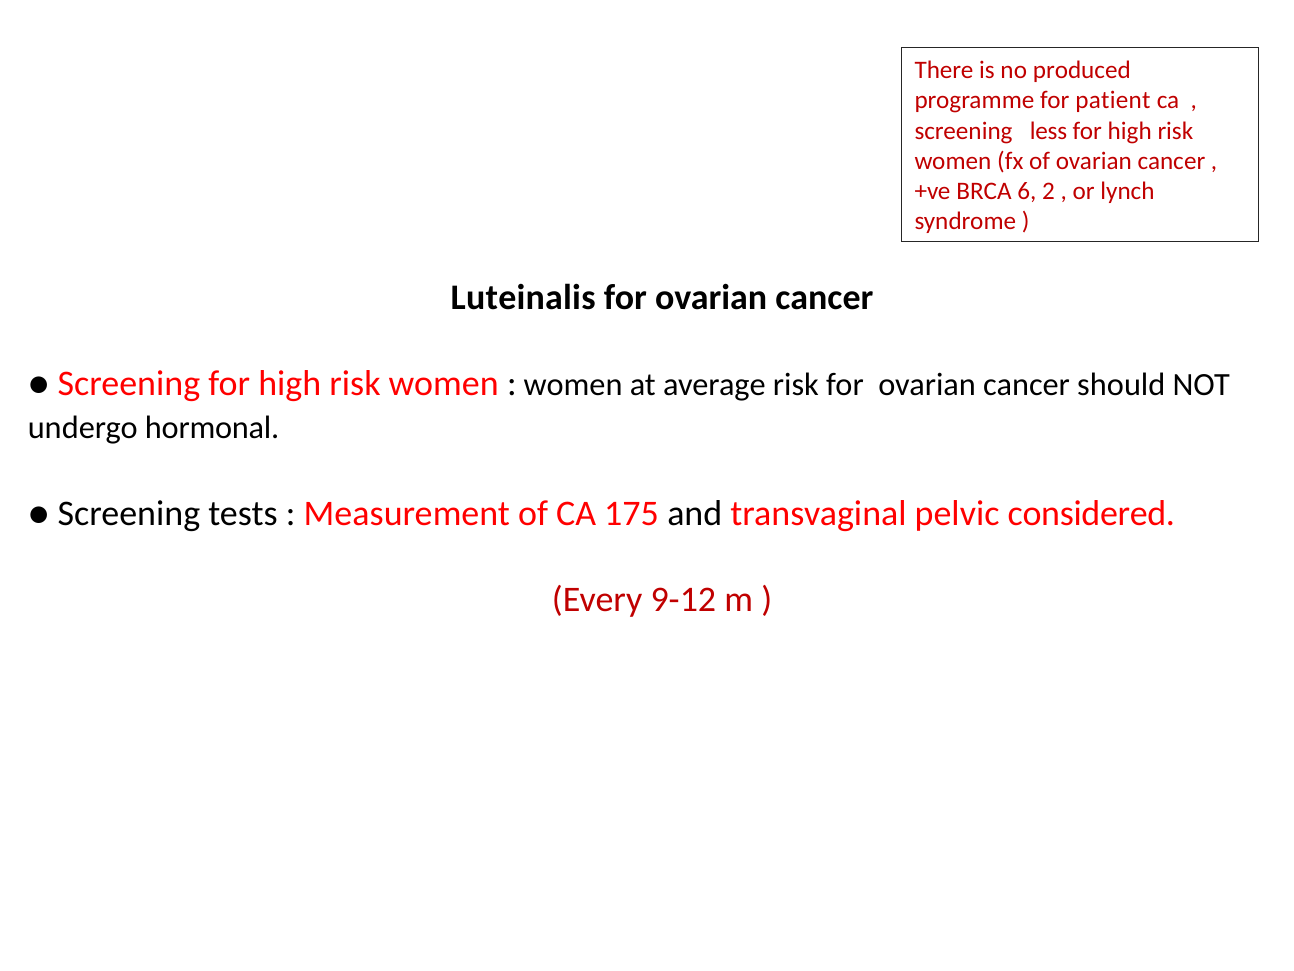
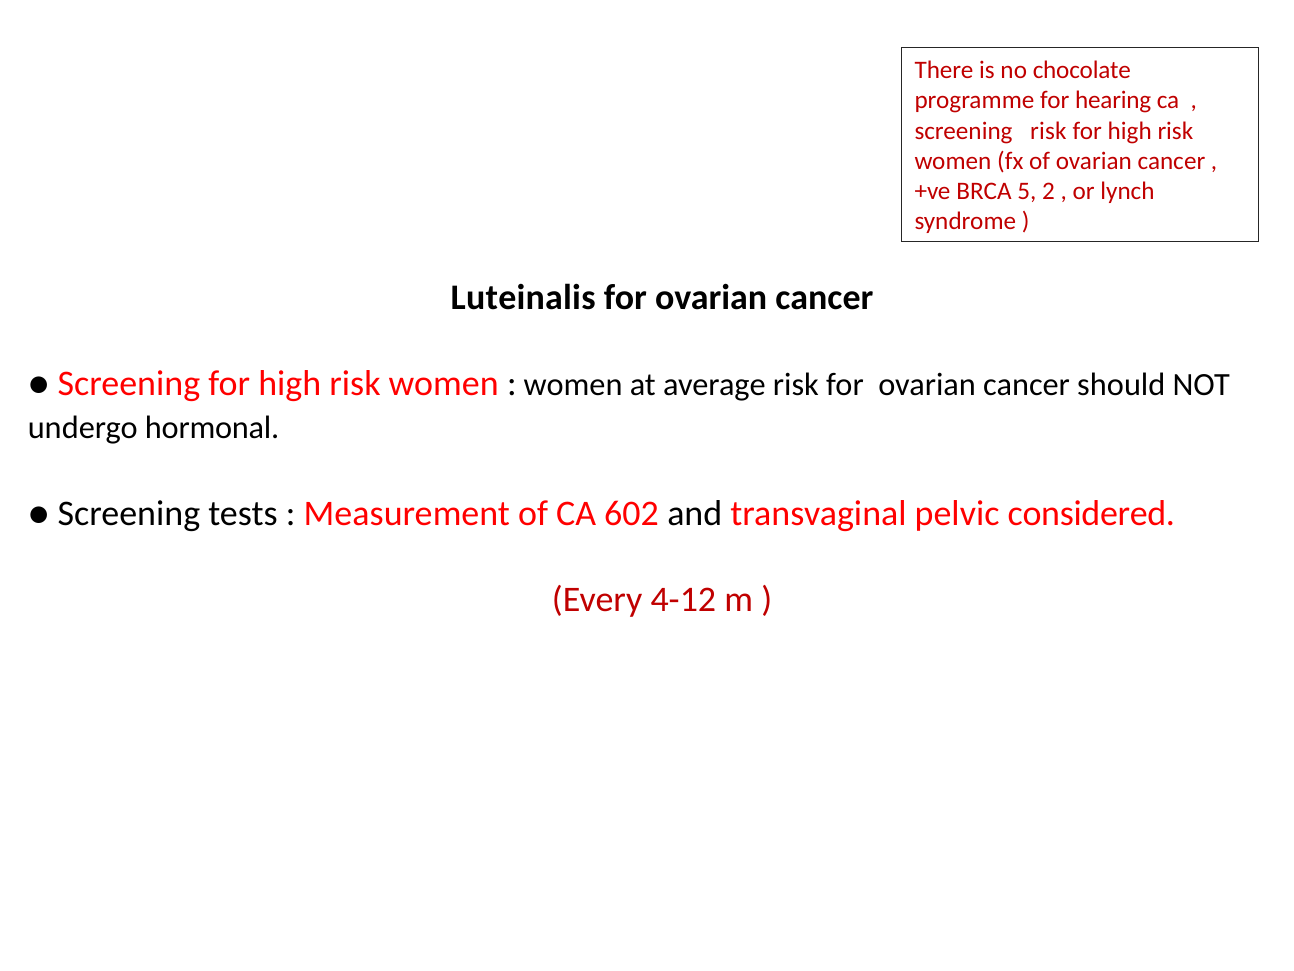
produced: produced -> chocolate
patient: patient -> hearing
screening less: less -> risk
6: 6 -> 5
175: 175 -> 602
9-12: 9-12 -> 4-12
